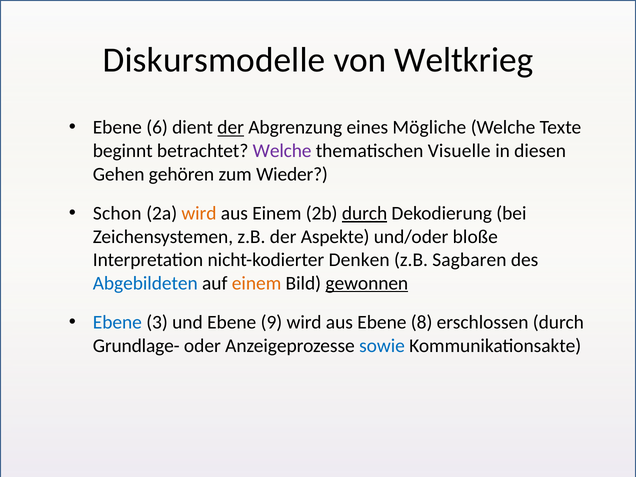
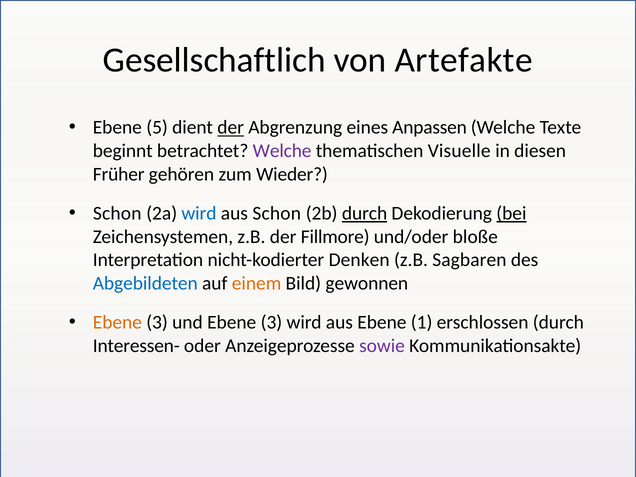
Diskursmodelle: Diskursmodelle -> Gesellschaftlich
Weltkrieg: Weltkrieg -> Artefakte
6: 6 -> 5
Mögliche: Mögliche -> Anpassen
Gehen: Gehen -> Früher
wird at (199, 213) colour: orange -> blue
aus Einem: Einem -> Schon
bei underline: none -> present
Aspekte: Aspekte -> Fillmore
gewonnen underline: present -> none
Ebene at (117, 322) colour: blue -> orange
und Ebene 9: 9 -> 3
8: 8 -> 1
Grundlage-: Grundlage- -> Interessen-
sowie colour: blue -> purple
